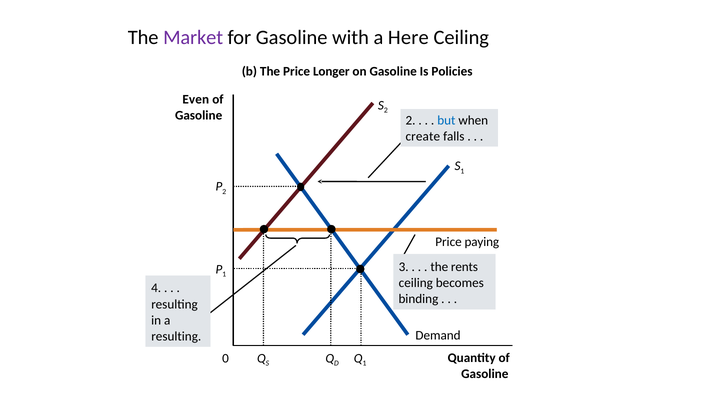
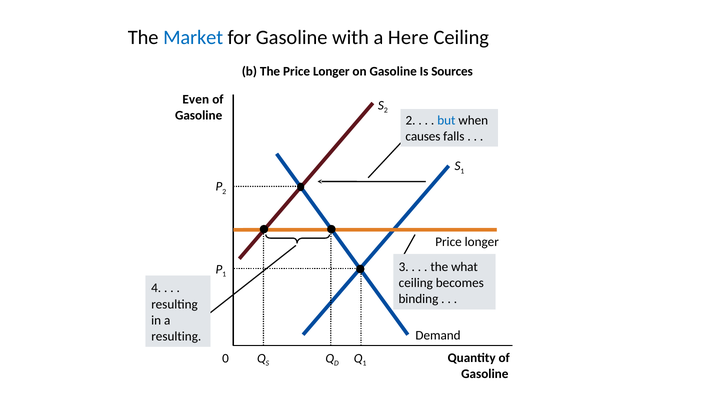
Market colour: purple -> blue
Policies: Policies -> Sources
create: create -> causes
paying at (482, 242): paying -> longer
rents: rents -> what
